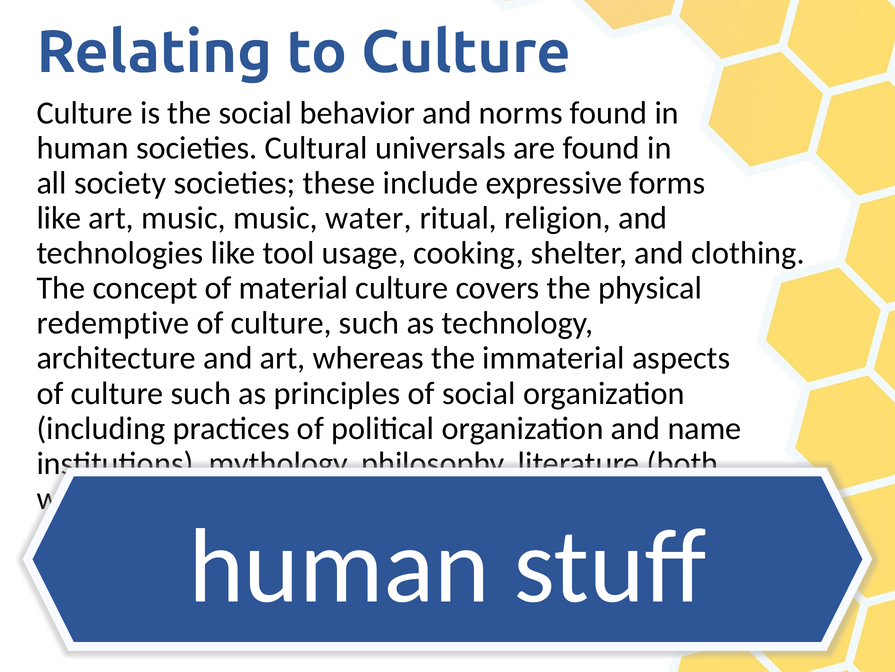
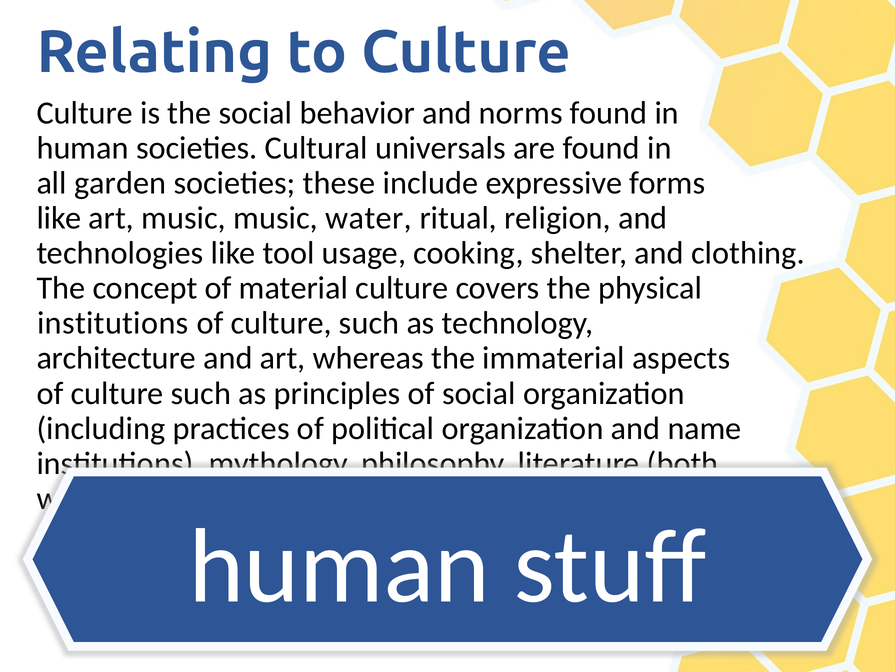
all society: society -> garden
redemptive at (113, 323): redemptive -> institutions
